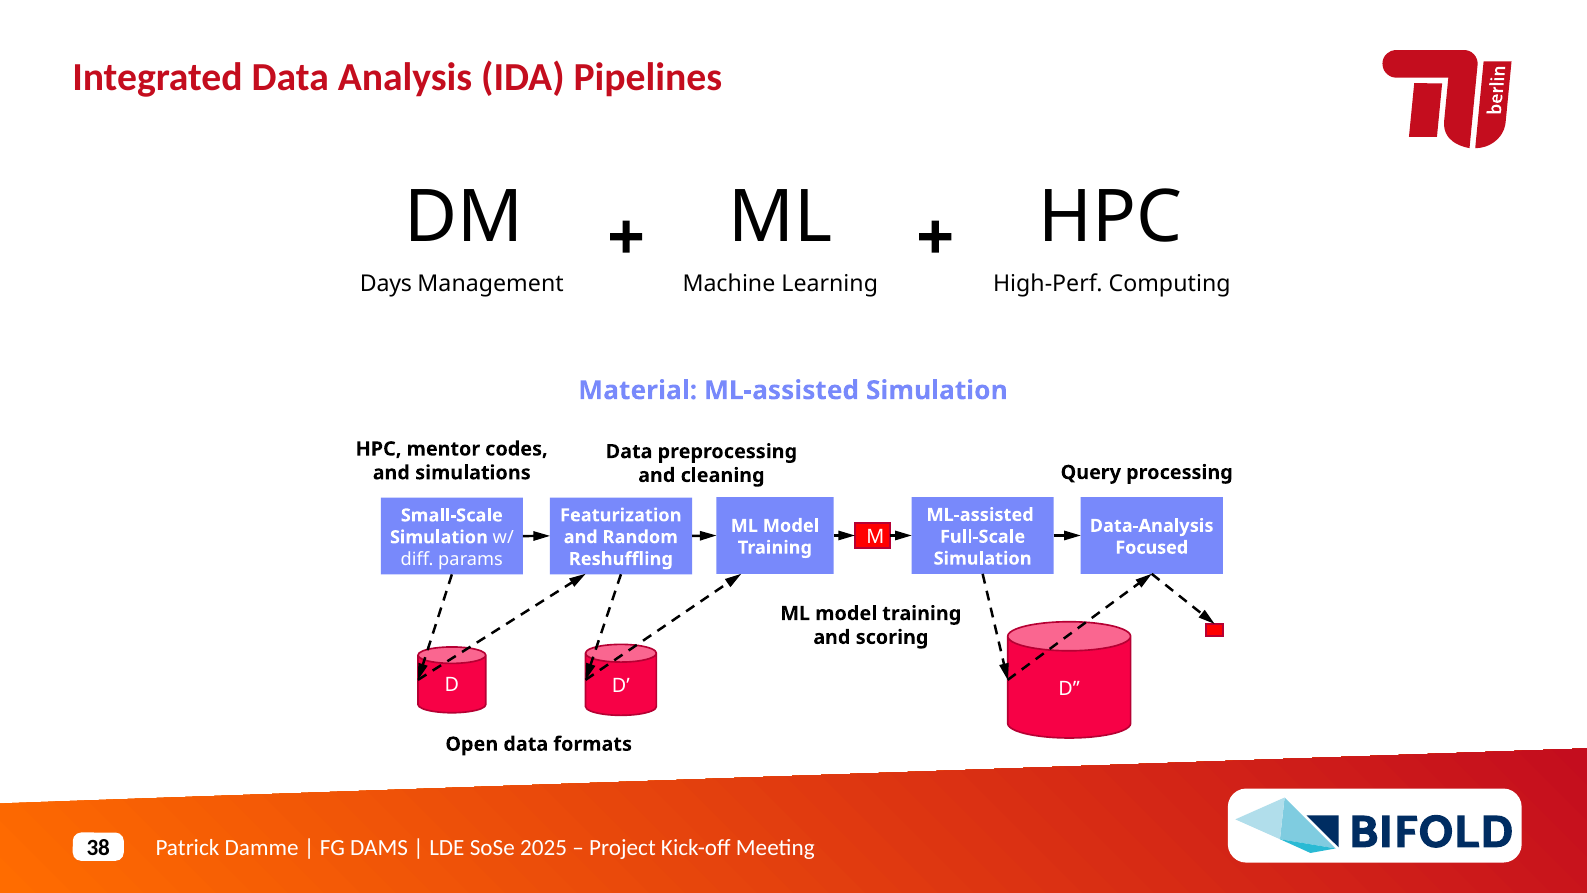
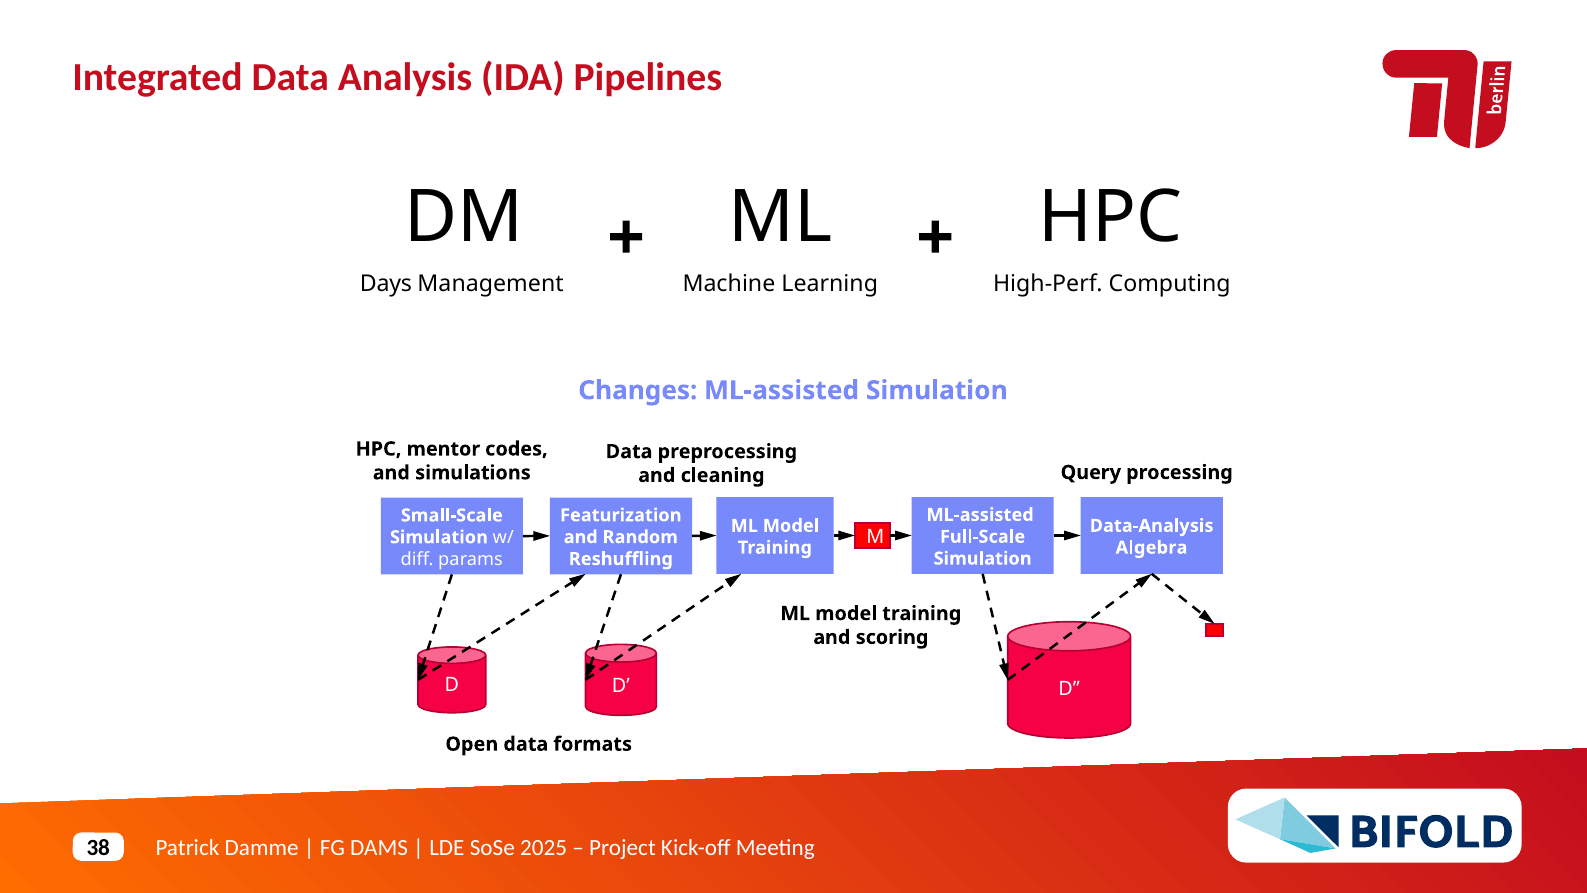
Material: Material -> Changes
Focused: Focused -> Algebra
